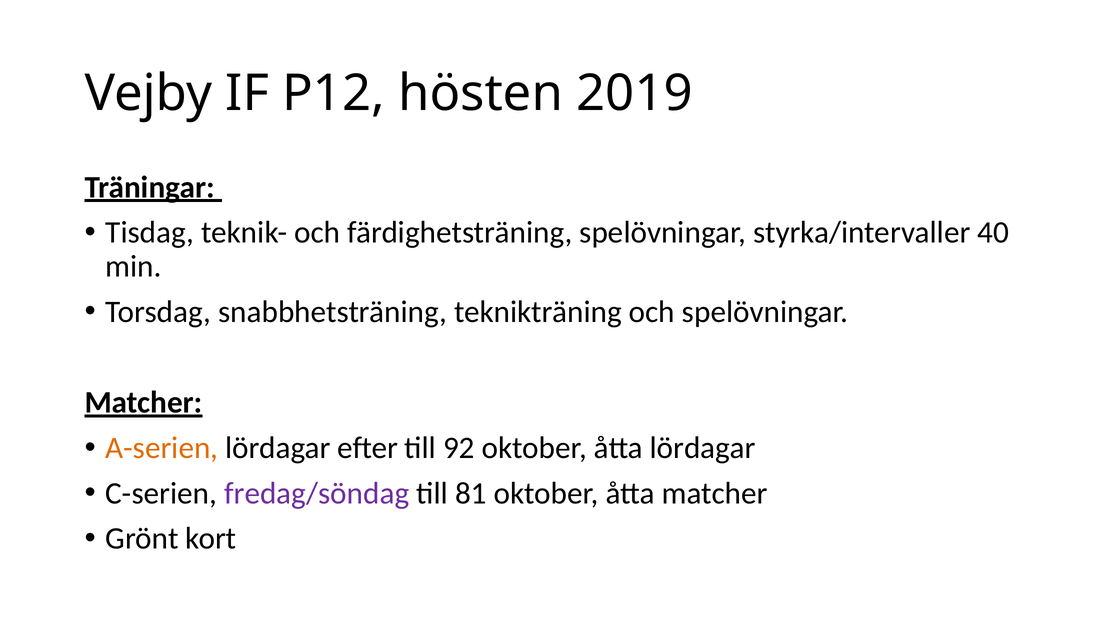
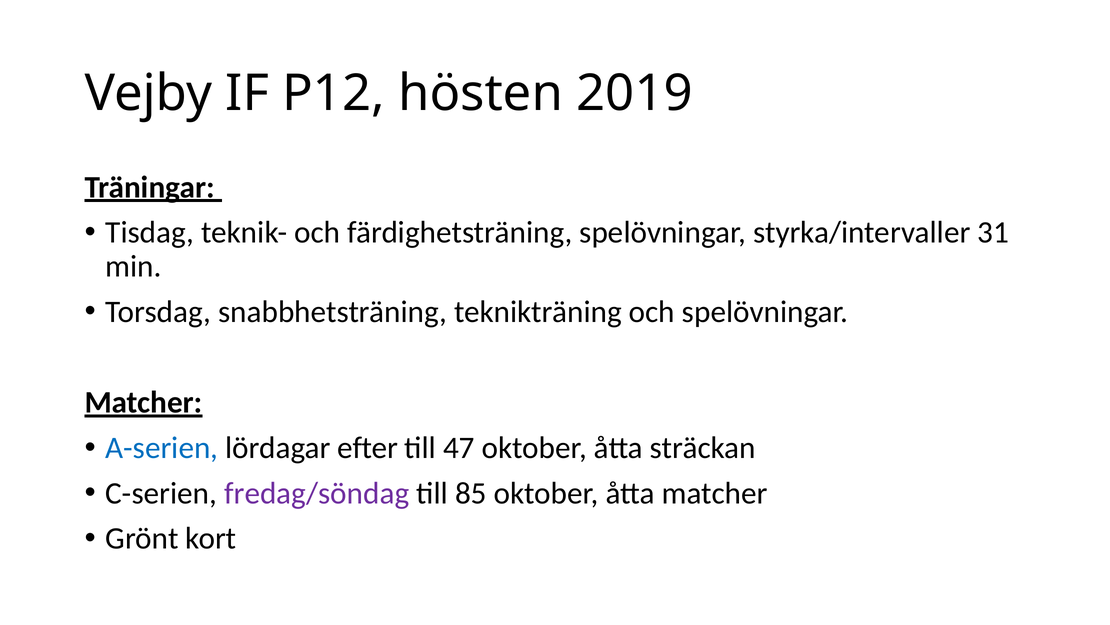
40: 40 -> 31
A-serien colour: orange -> blue
92: 92 -> 47
åtta lördagar: lördagar -> sträckan
81: 81 -> 85
